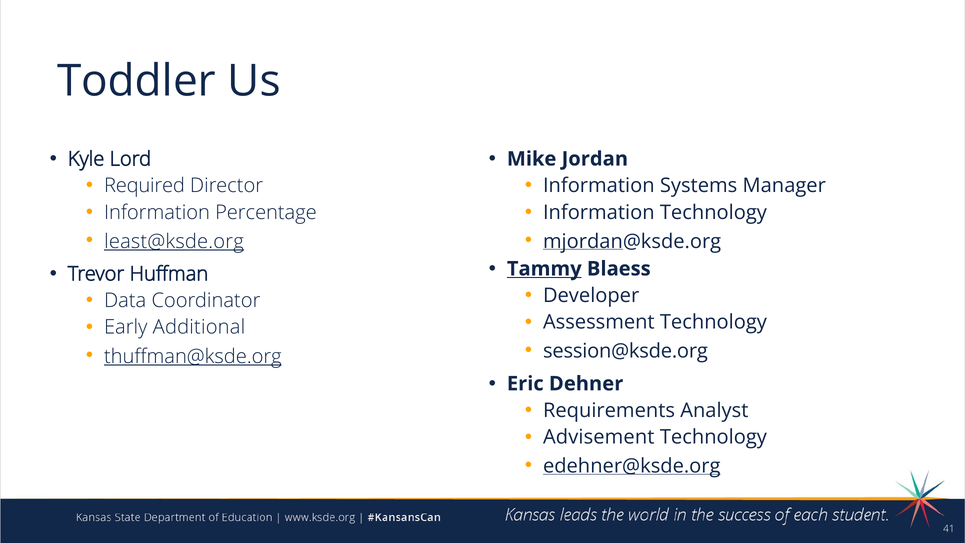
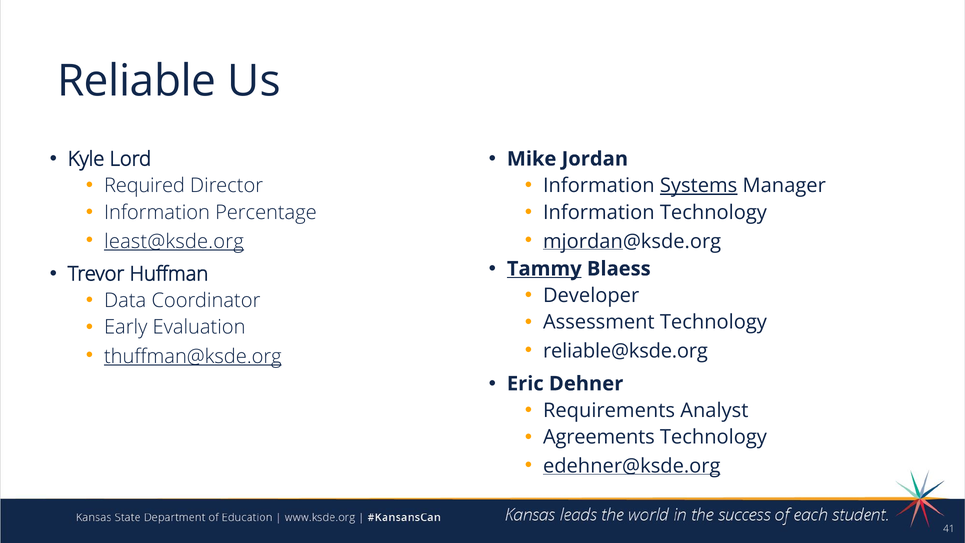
Toddler: Toddler -> Reliable
Systems underline: none -> present
Additional: Additional -> Evaluation
session@ksde.org: session@ksde.org -> reliable@ksde.org
Advisement: Advisement -> Agreements
